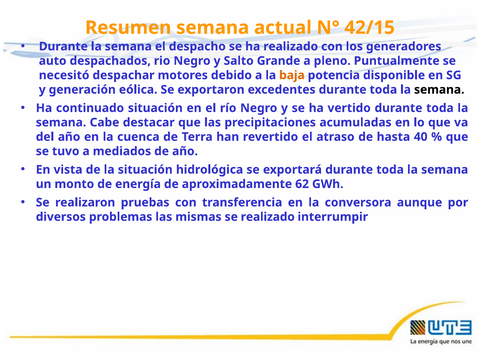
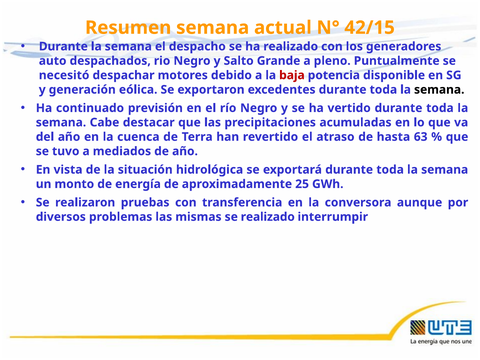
baja colour: orange -> red
continuado situación: situación -> previsión
40: 40 -> 63
62: 62 -> 25
